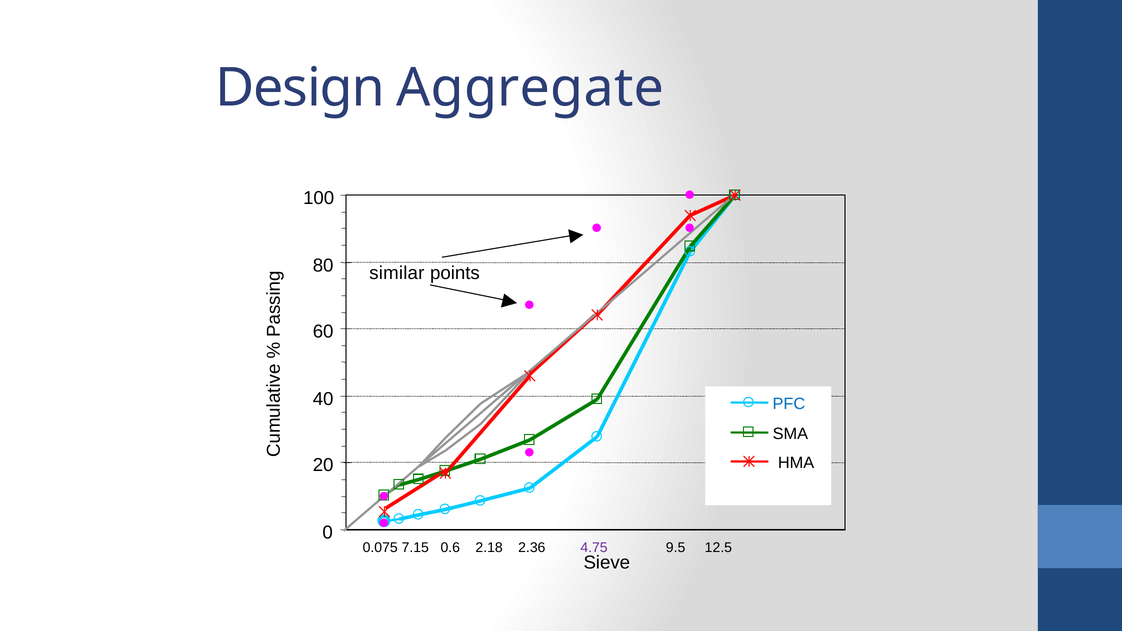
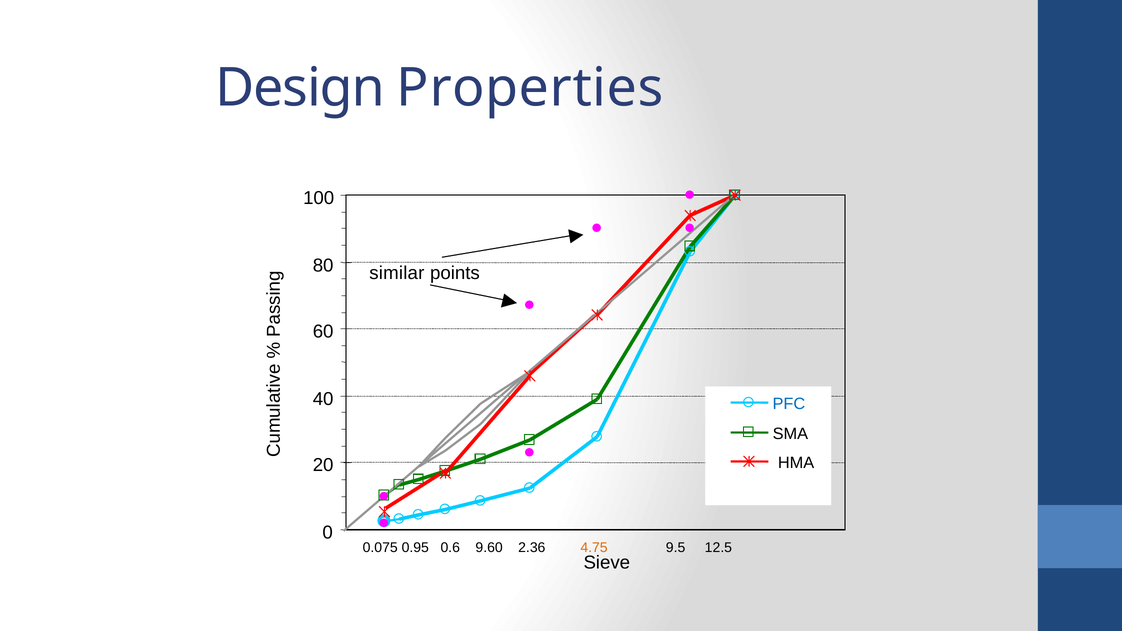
Aggregate: Aggregate -> Properties
7.15: 7.15 -> 0.95
2.18: 2.18 -> 9.60
4.75 colour: purple -> orange
